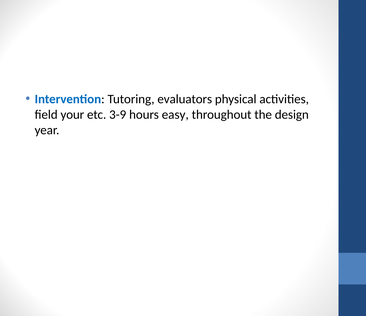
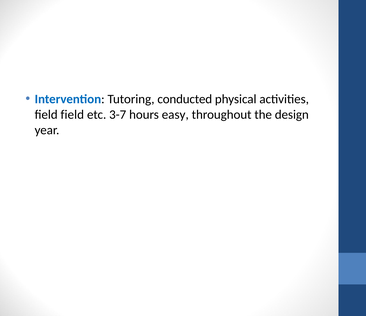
evaluators: evaluators -> conducted
field your: your -> field
3-9: 3-9 -> 3-7
